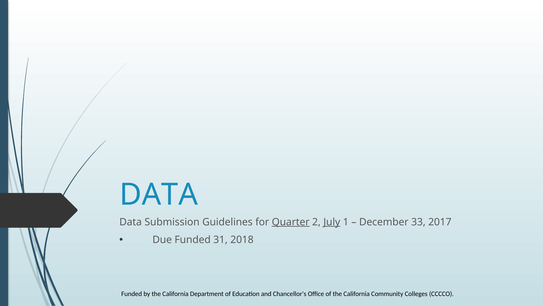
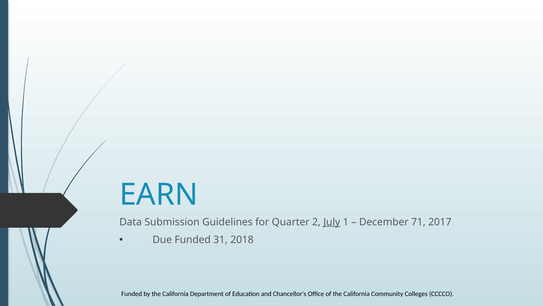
DATA at (159, 195): DATA -> EARN
Quarter underline: present -> none
33: 33 -> 71
